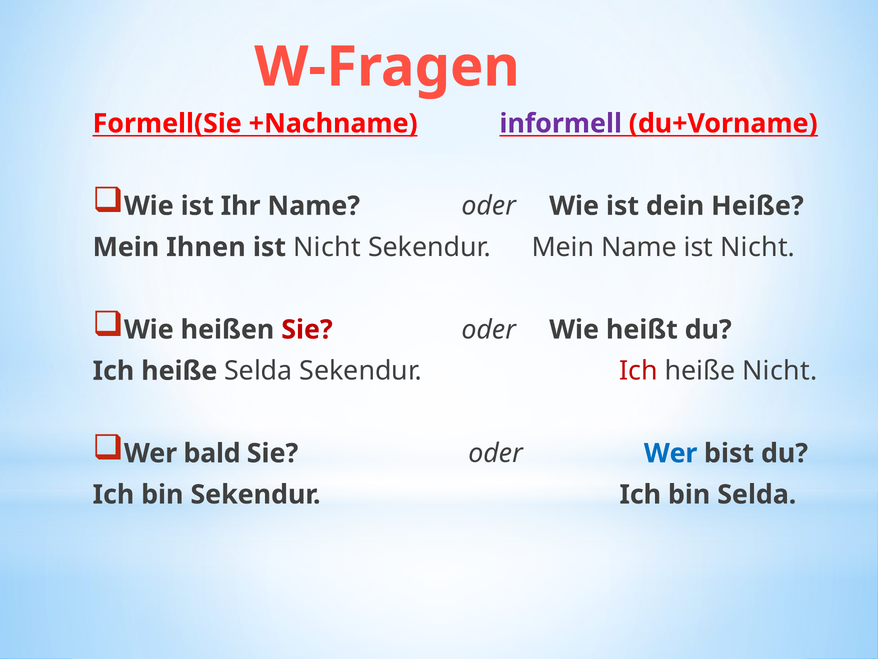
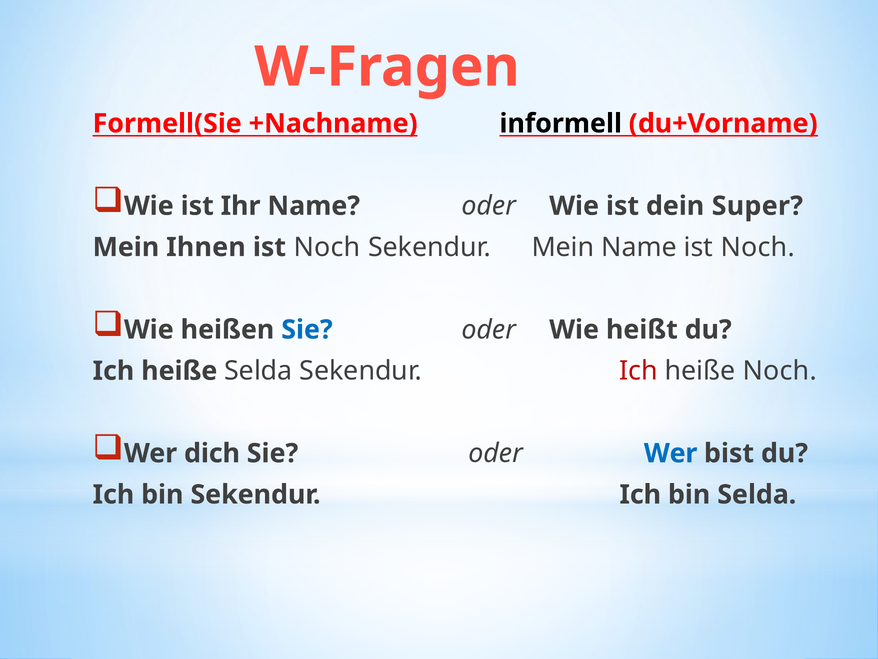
informell colour: purple -> black
dein Heiße: Heiße -> Super
Nicht at (327, 247): Nicht -> Noch
Name ist Nicht: Nicht -> Noch
Sie at (307, 329) colour: red -> blue
heiße Nicht: Nicht -> Noch
bald: bald -> dich
